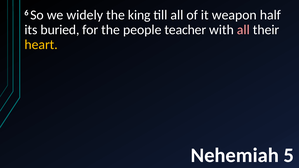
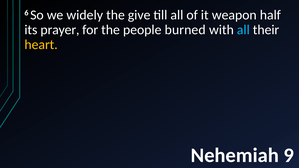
king: king -> give
buried: buried -> prayer
teacher: teacher -> burned
all at (243, 30) colour: pink -> light blue
5: 5 -> 9
